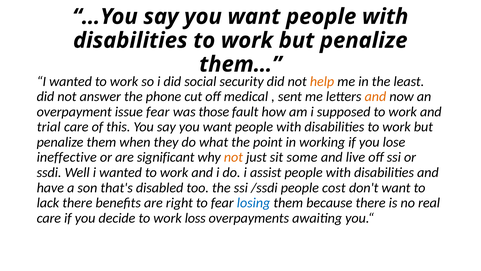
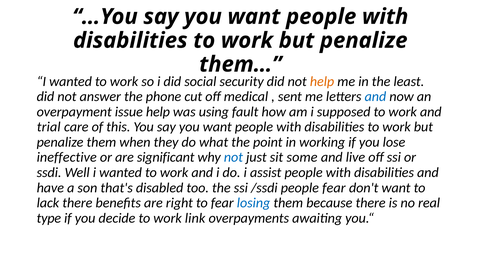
and at (375, 96) colour: orange -> blue
issue fear: fear -> help
those: those -> using
not at (233, 157) colour: orange -> blue
people cost: cost -> fear
care at (49, 218): care -> type
loss: loss -> link
